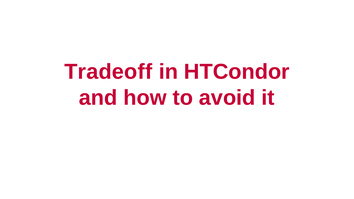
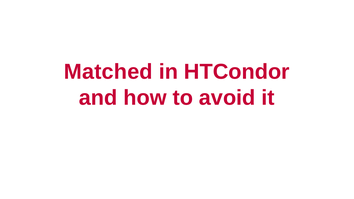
Tradeoff: Tradeoff -> Matched
